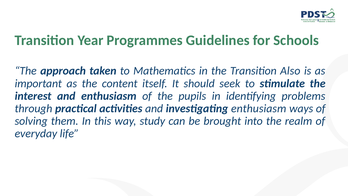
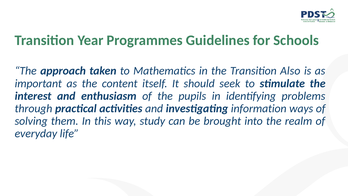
investigating enthusiasm: enthusiasm -> information
